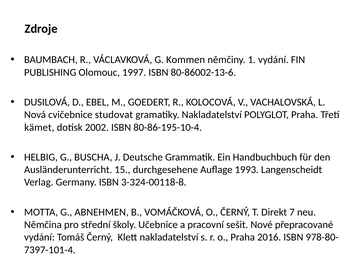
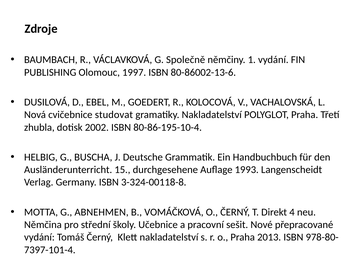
Kommen: Kommen -> Společně
kämet: kämet -> zhubla
7: 7 -> 4
2016: 2016 -> 2013
